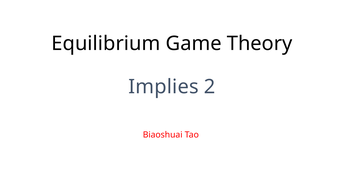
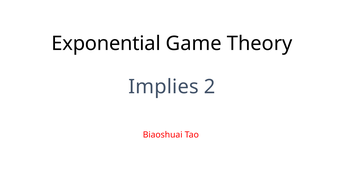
Equilibrium: Equilibrium -> Exponential
